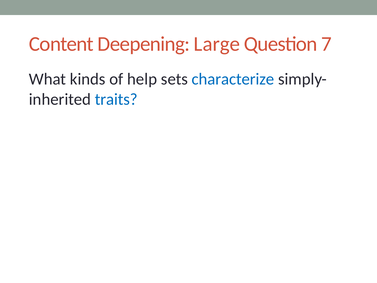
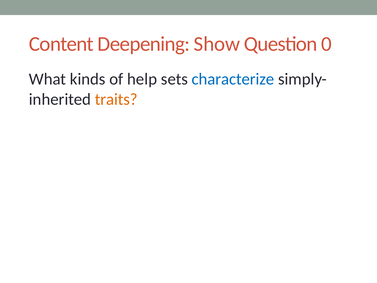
Large: Large -> Show
7: 7 -> 0
traits colour: blue -> orange
